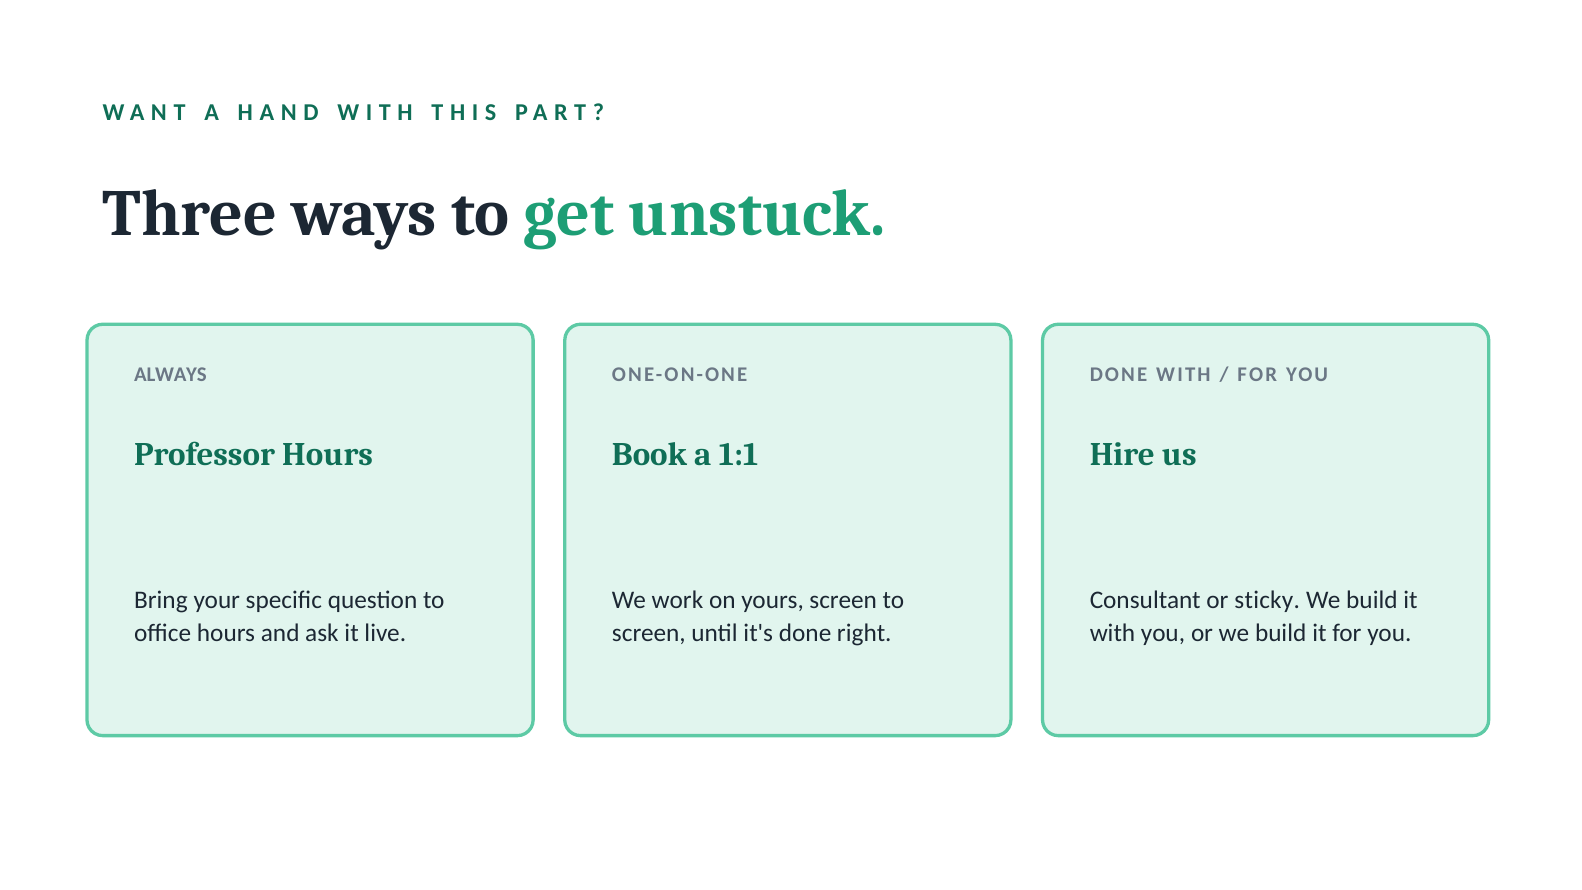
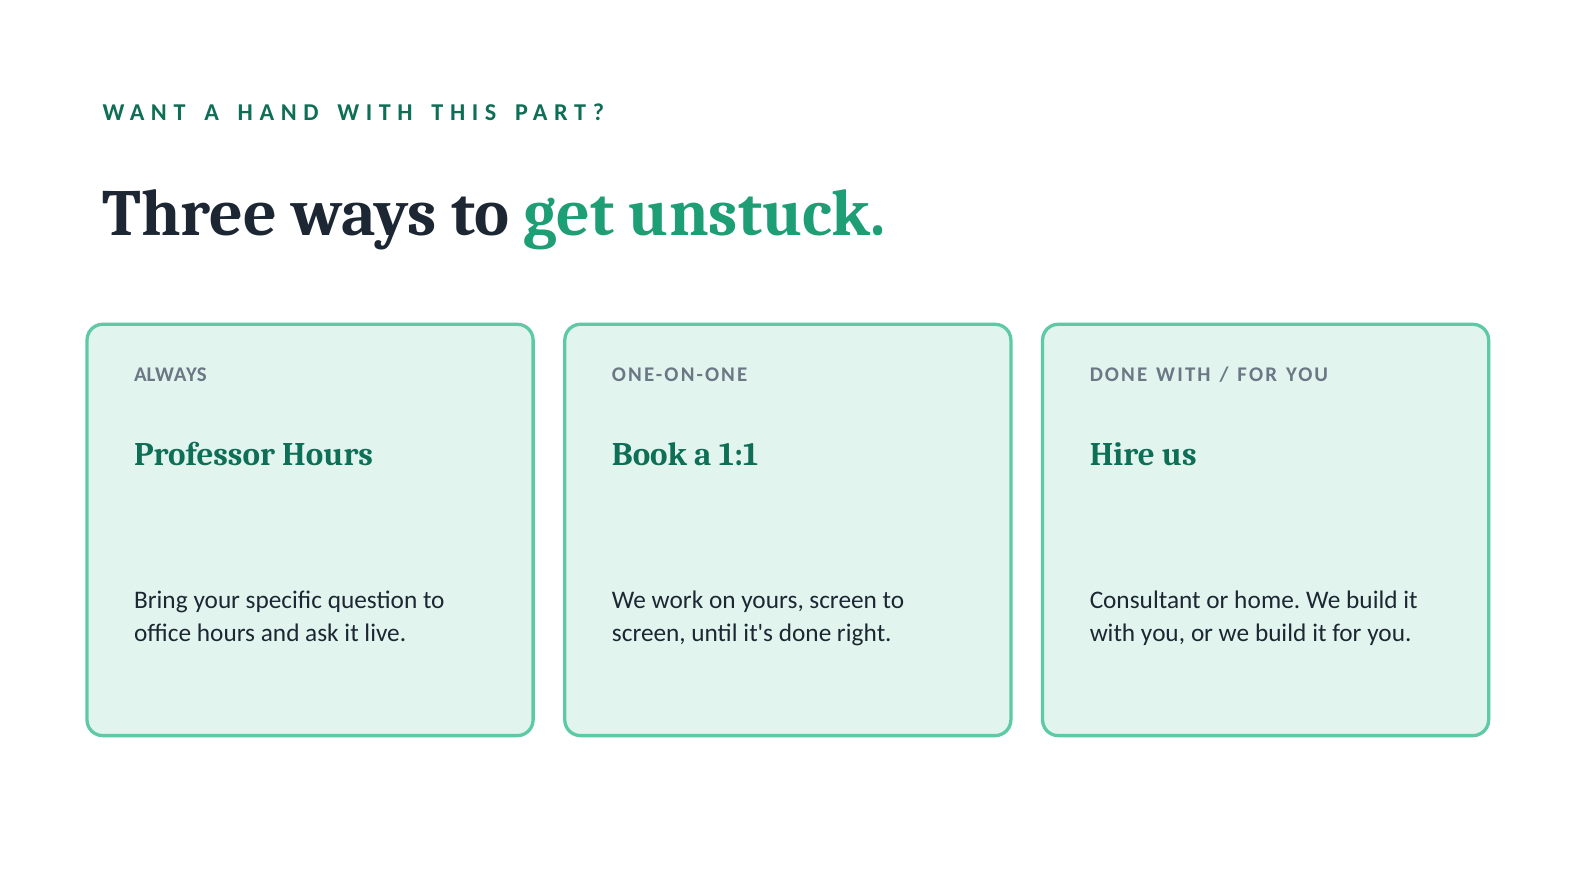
sticky: sticky -> home
